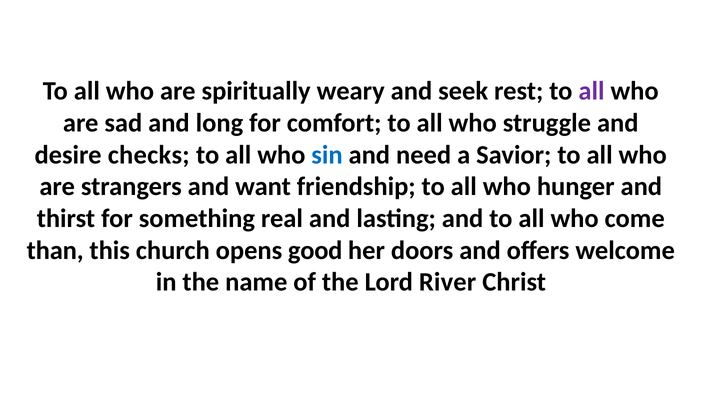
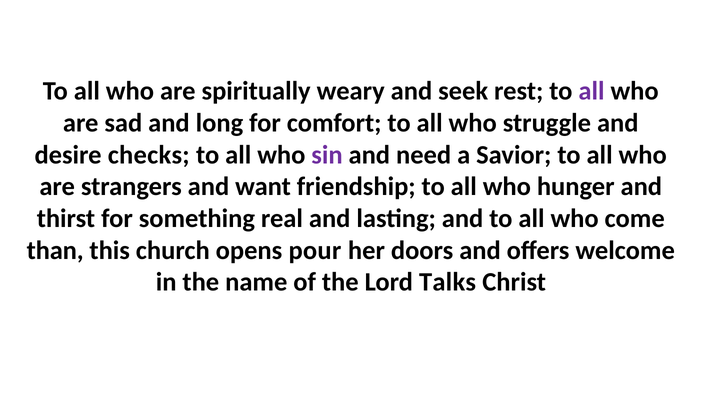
sin colour: blue -> purple
good: good -> pour
River: River -> Talks
